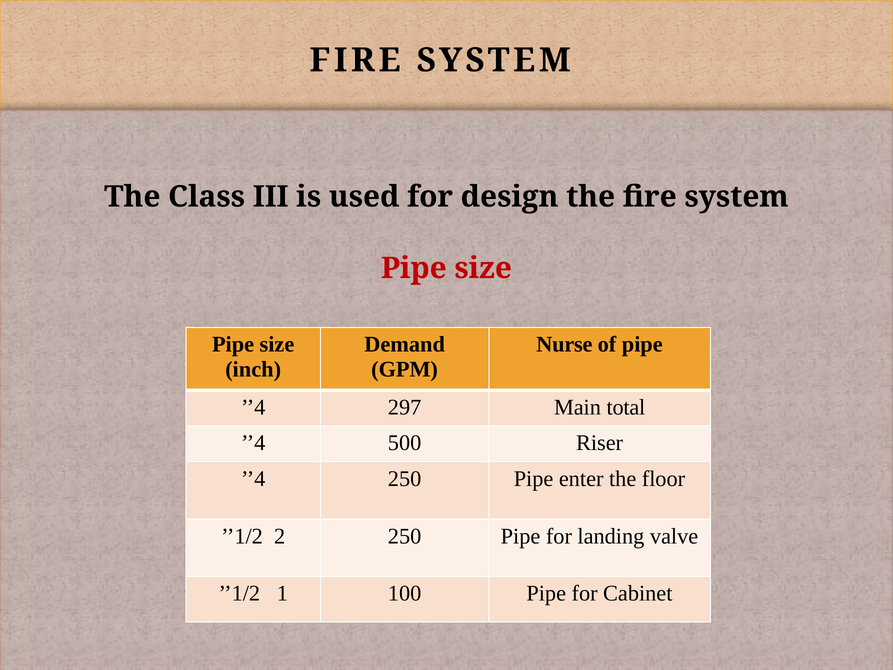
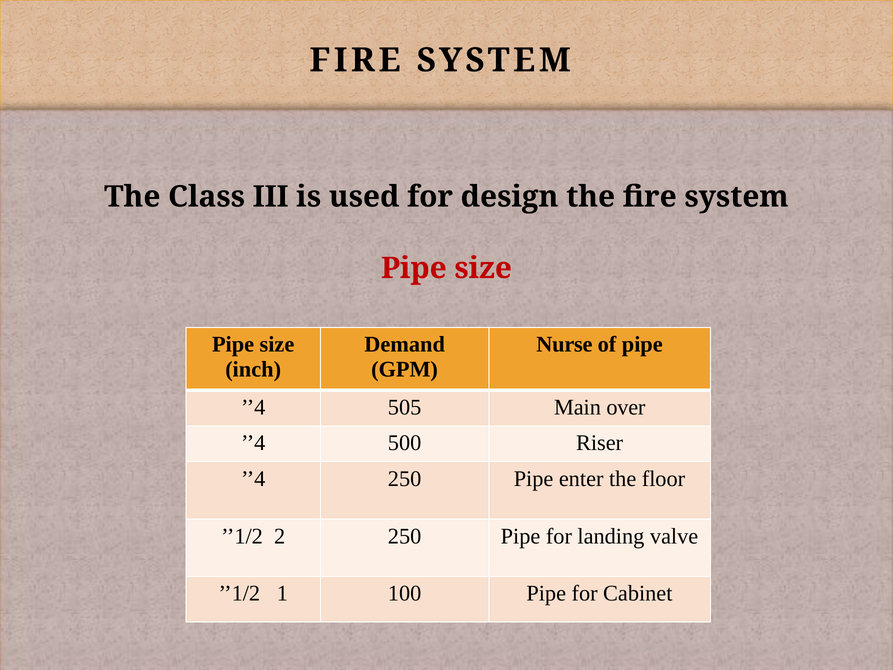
297: 297 -> 505
total: total -> over
